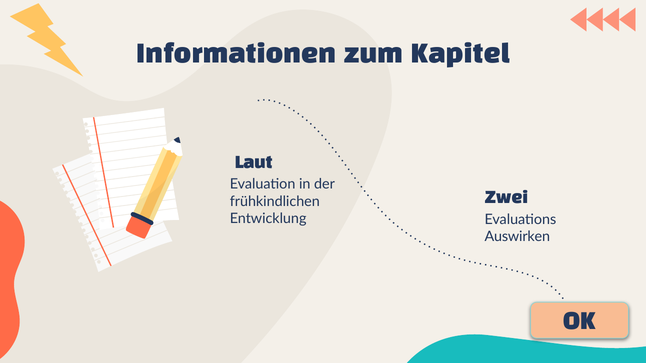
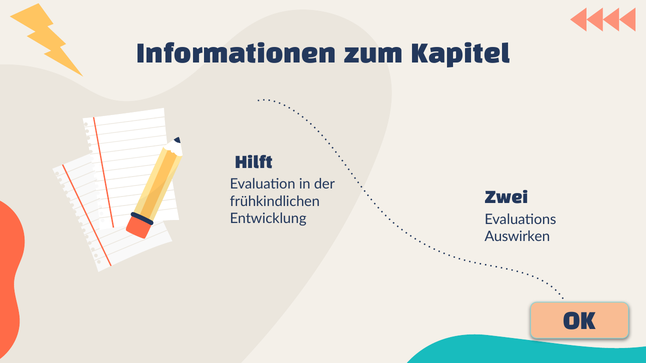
Laut: Laut -> Hilft
